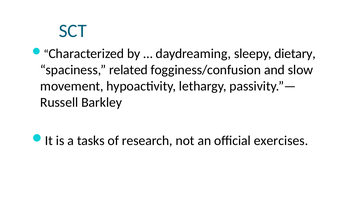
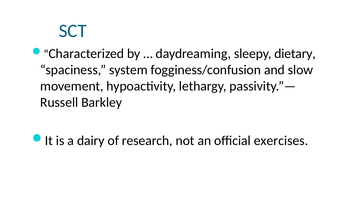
related: related -> system
tasks: tasks -> dairy
